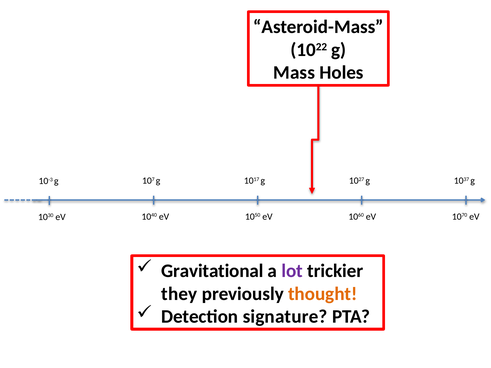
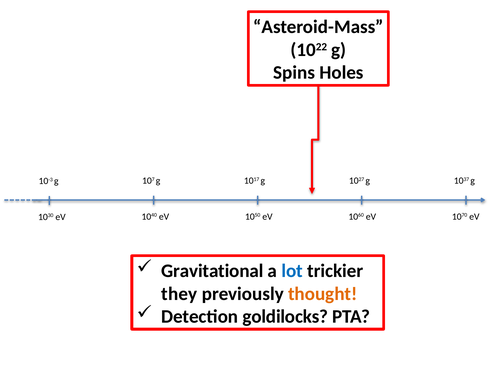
Mass: Mass -> Spins
lot colour: purple -> blue
signature: signature -> goldilocks
